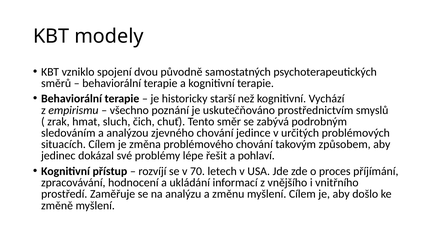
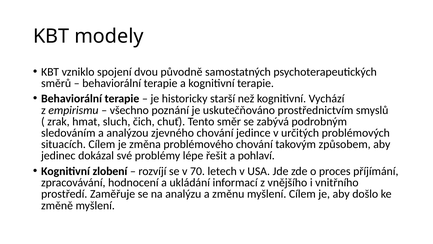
přístup: přístup -> zlobení
